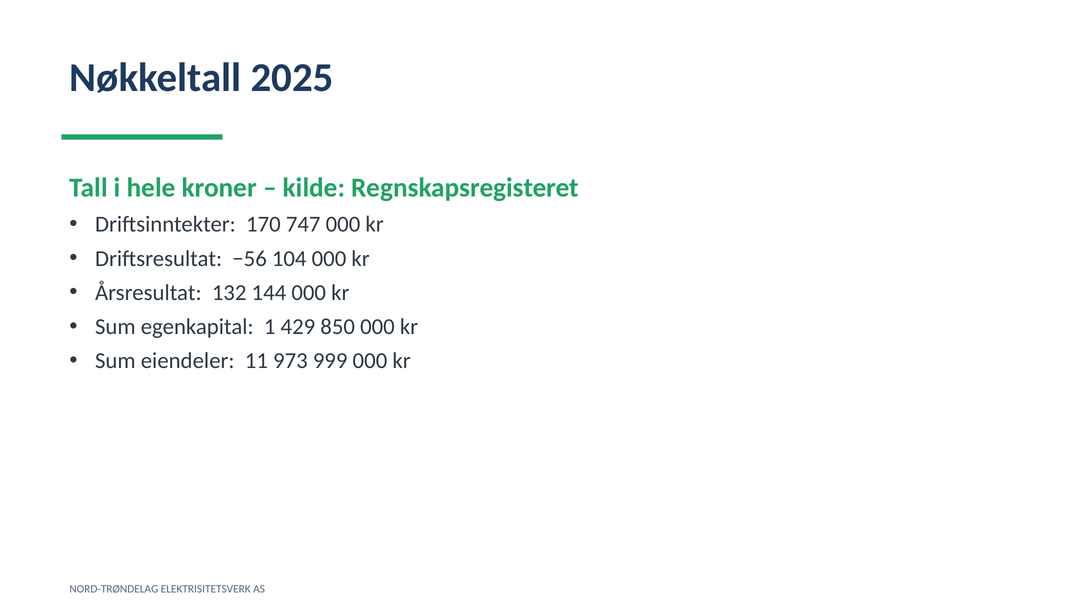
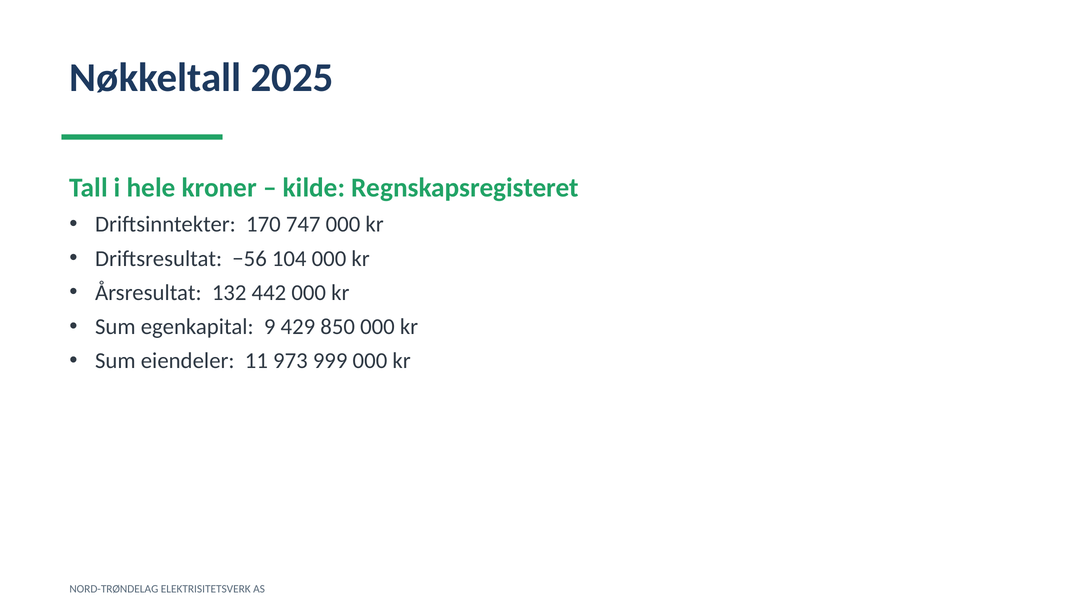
144: 144 -> 442
1: 1 -> 9
